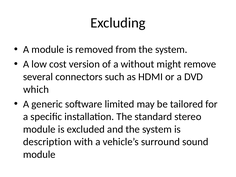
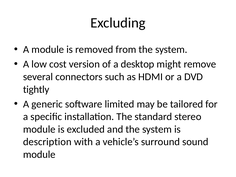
without: without -> desktop
which: which -> tightly
